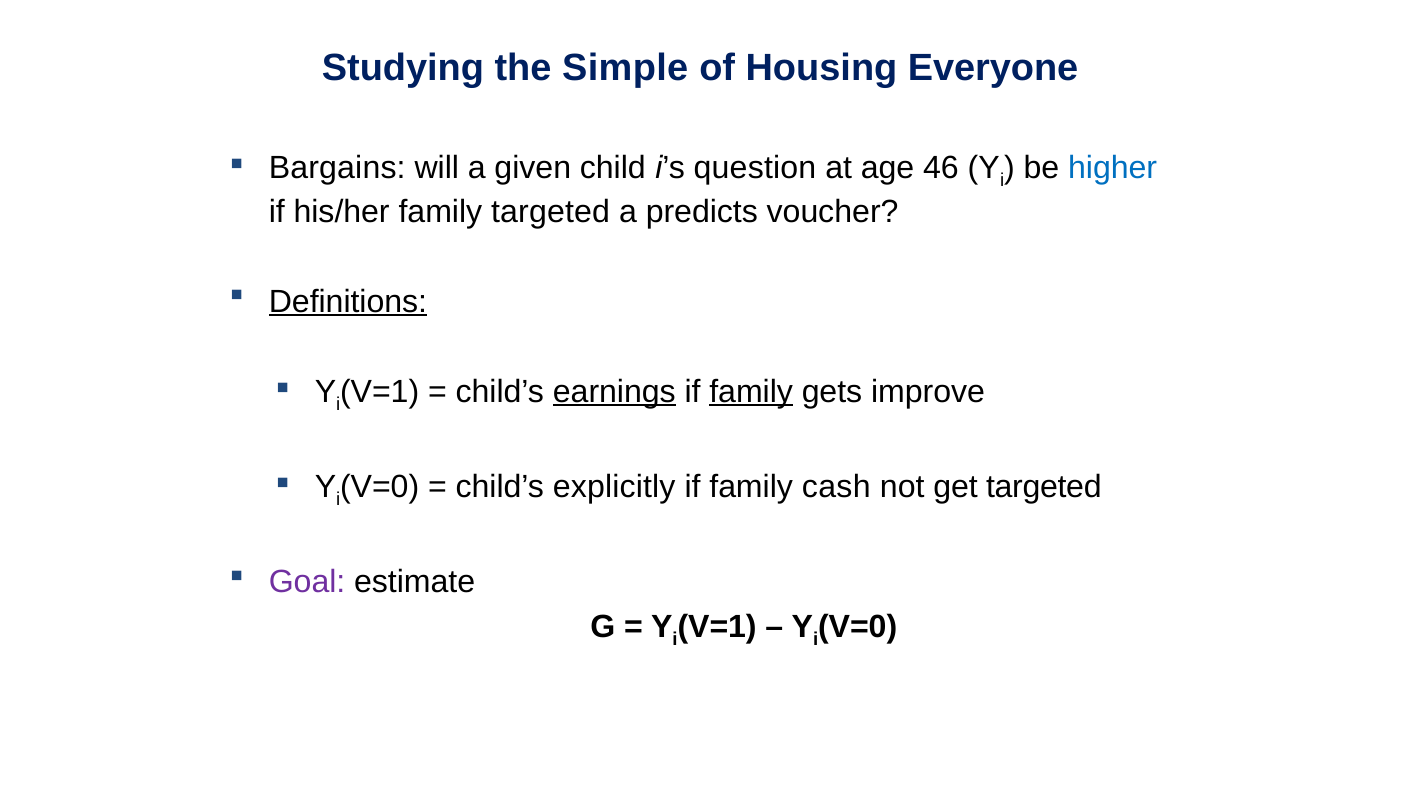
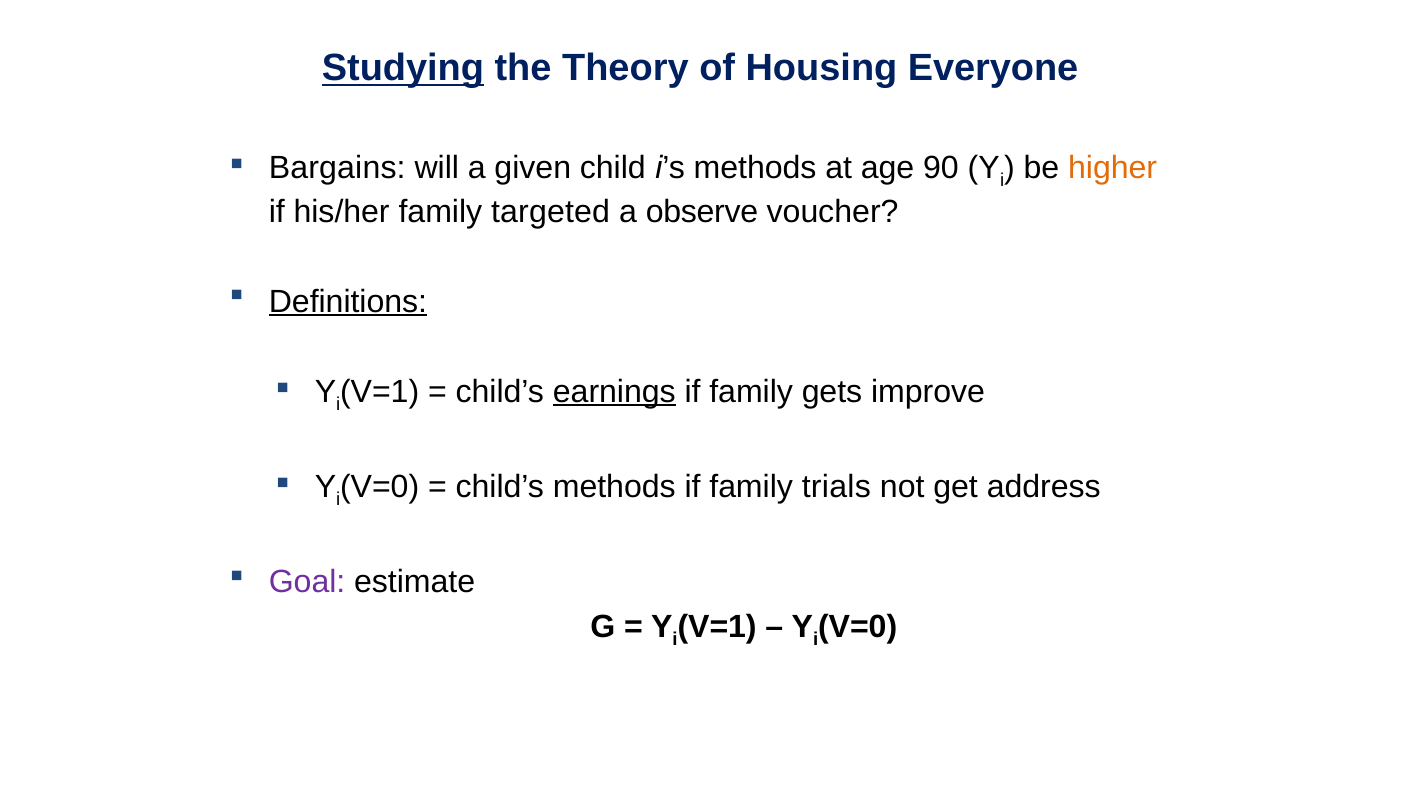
Studying underline: none -> present
Simple: Simple -> Theory
i’s question: question -> methods
46: 46 -> 90
higher colour: blue -> orange
predicts: predicts -> observe
family at (751, 392) underline: present -> none
child’s explicitly: explicitly -> methods
cash: cash -> trials
get targeted: targeted -> address
